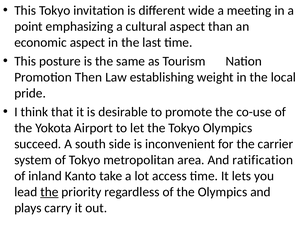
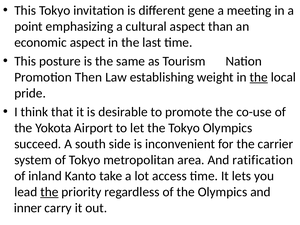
wide: wide -> gene
the at (259, 77) underline: none -> present
plays: plays -> inner
